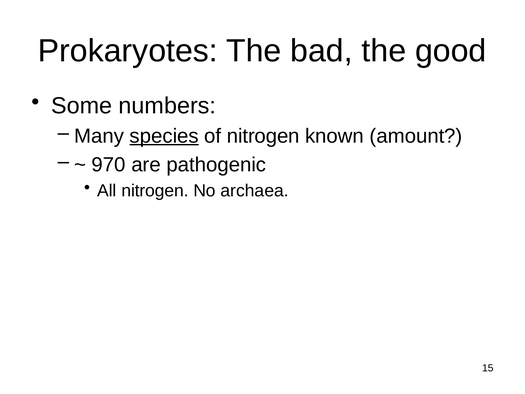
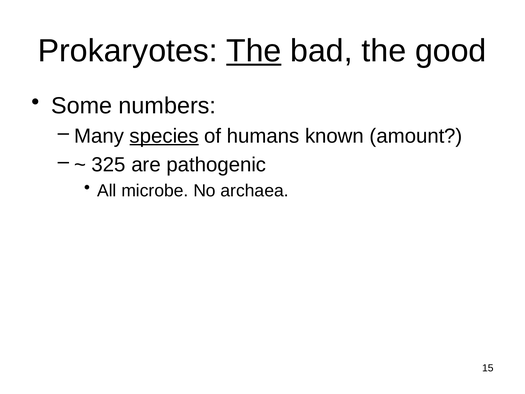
The at (254, 51) underline: none -> present
of nitrogen: nitrogen -> humans
970: 970 -> 325
All nitrogen: nitrogen -> microbe
